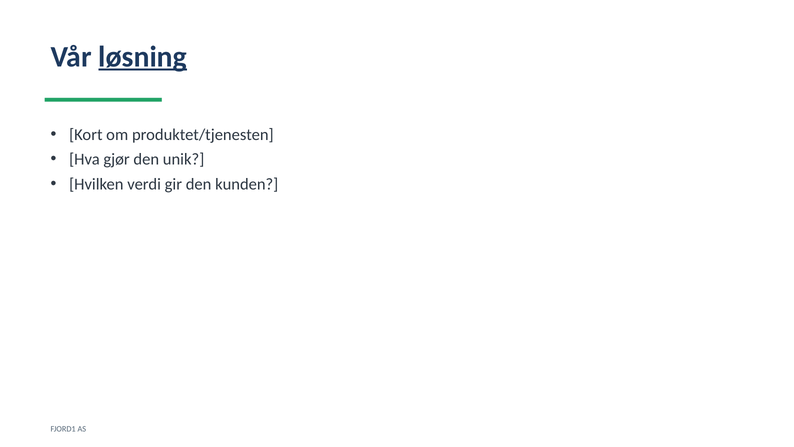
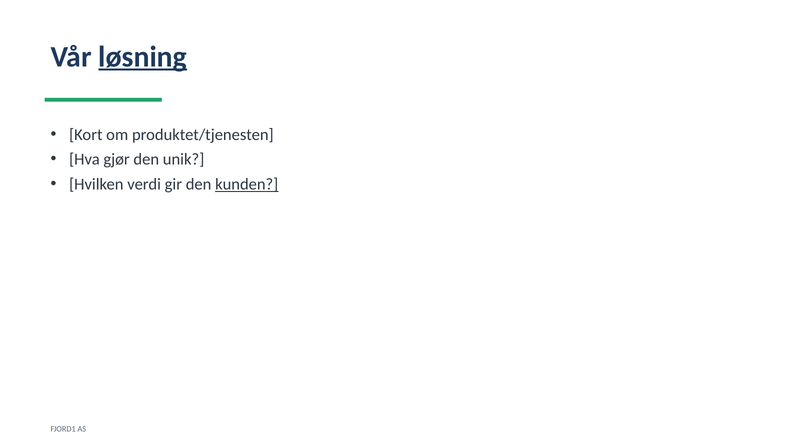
kunden underline: none -> present
